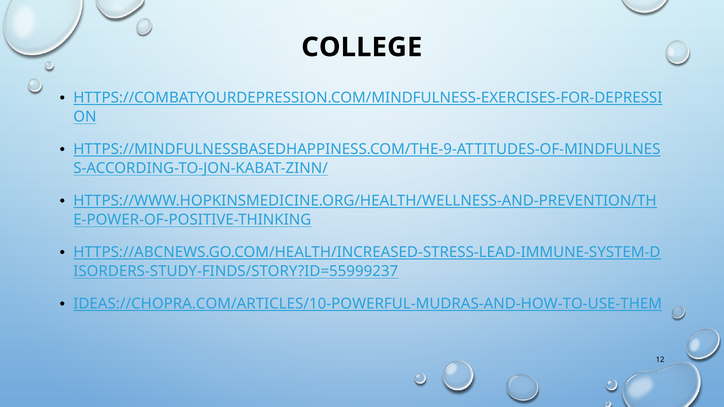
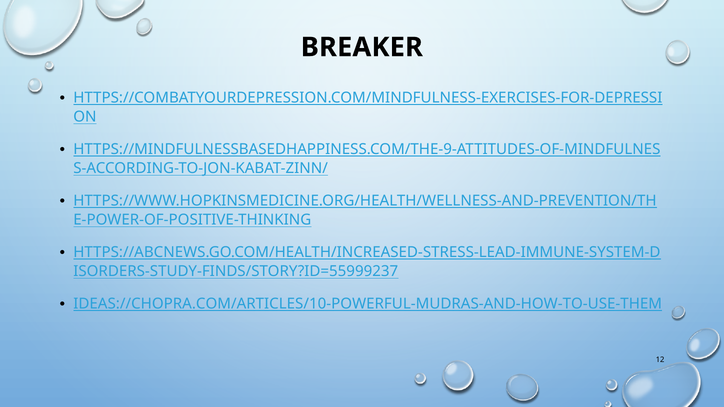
COLLEGE: COLLEGE -> BREAKER
